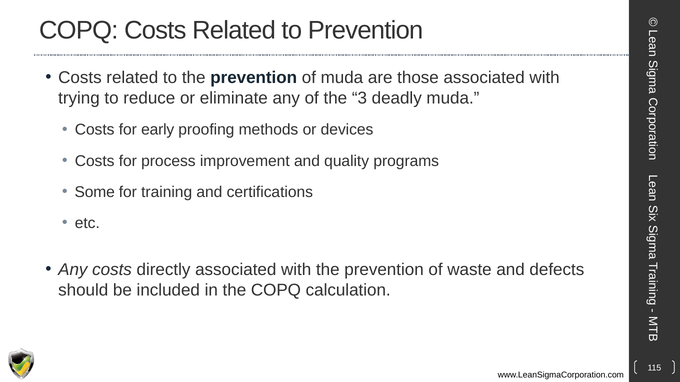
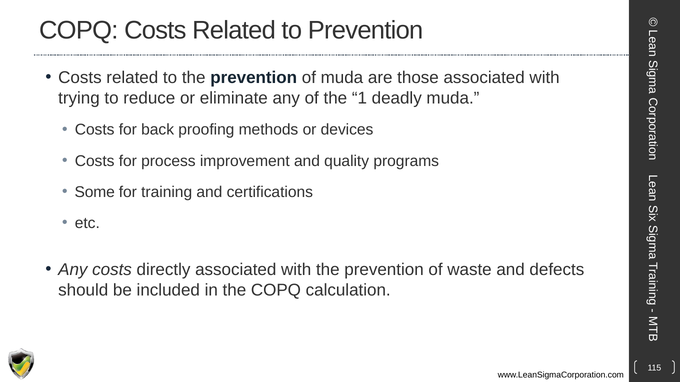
3: 3 -> 1
early: early -> back
